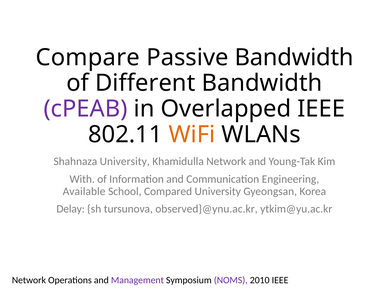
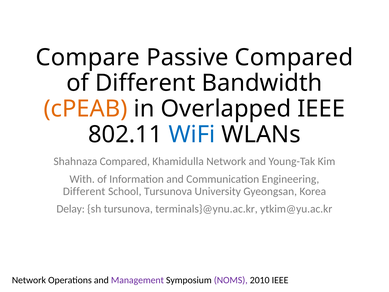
Passive Bandwidth: Bandwidth -> Compared
cPEAB colour: purple -> orange
WiFi colour: orange -> blue
Shahnaza University: University -> Compared
Available at (84, 191): Available -> Different
School Compared: Compared -> Tursunova
observed}@ynu.ac.kr: observed}@ynu.ac.kr -> terminals}@ynu.ac.kr
